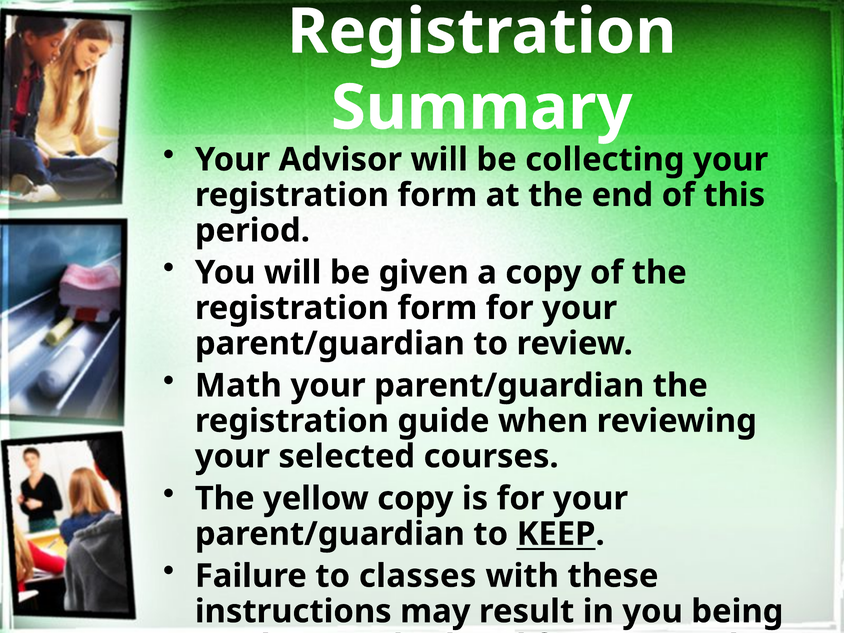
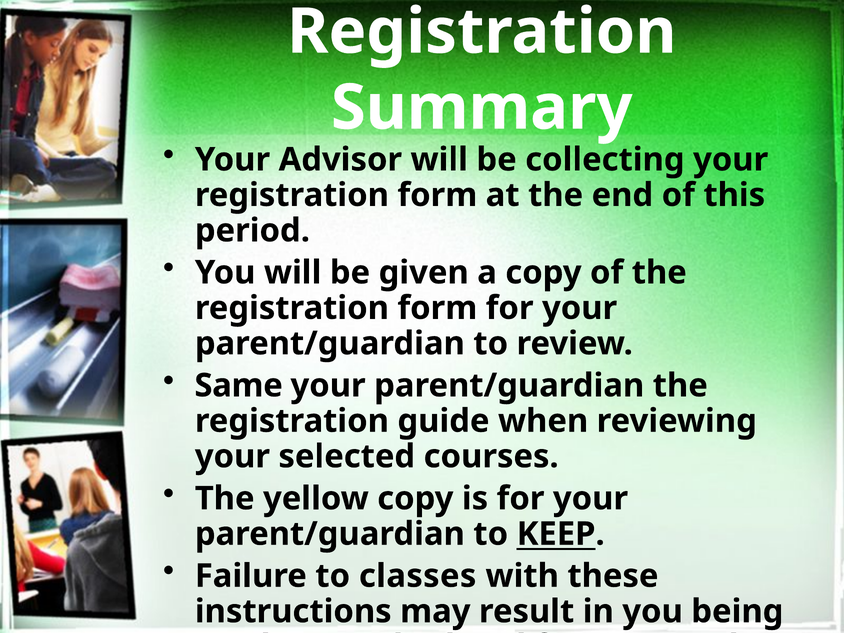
Math: Math -> Same
